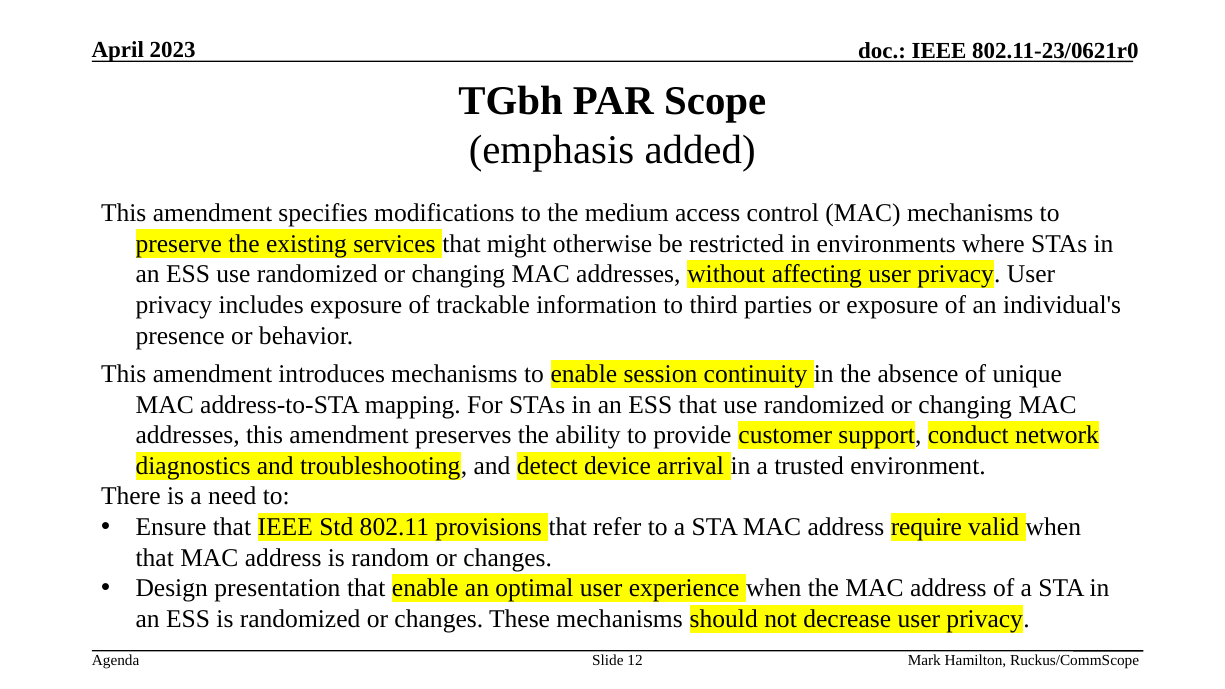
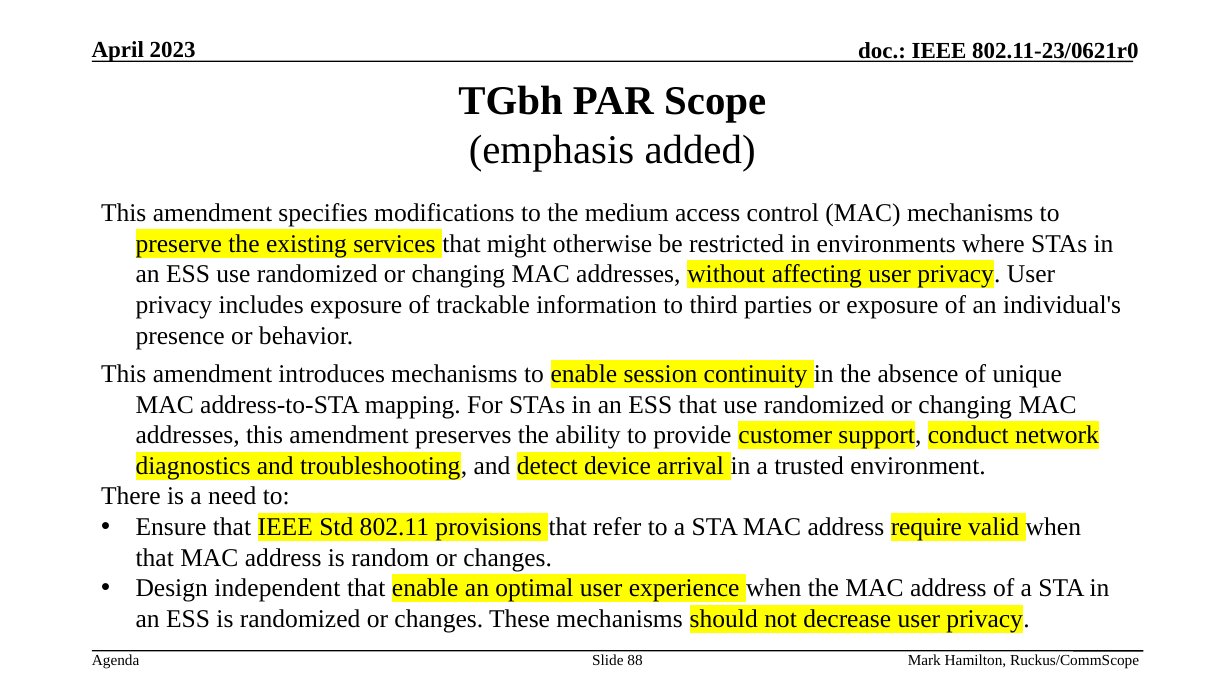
presentation: presentation -> independent
12: 12 -> 88
